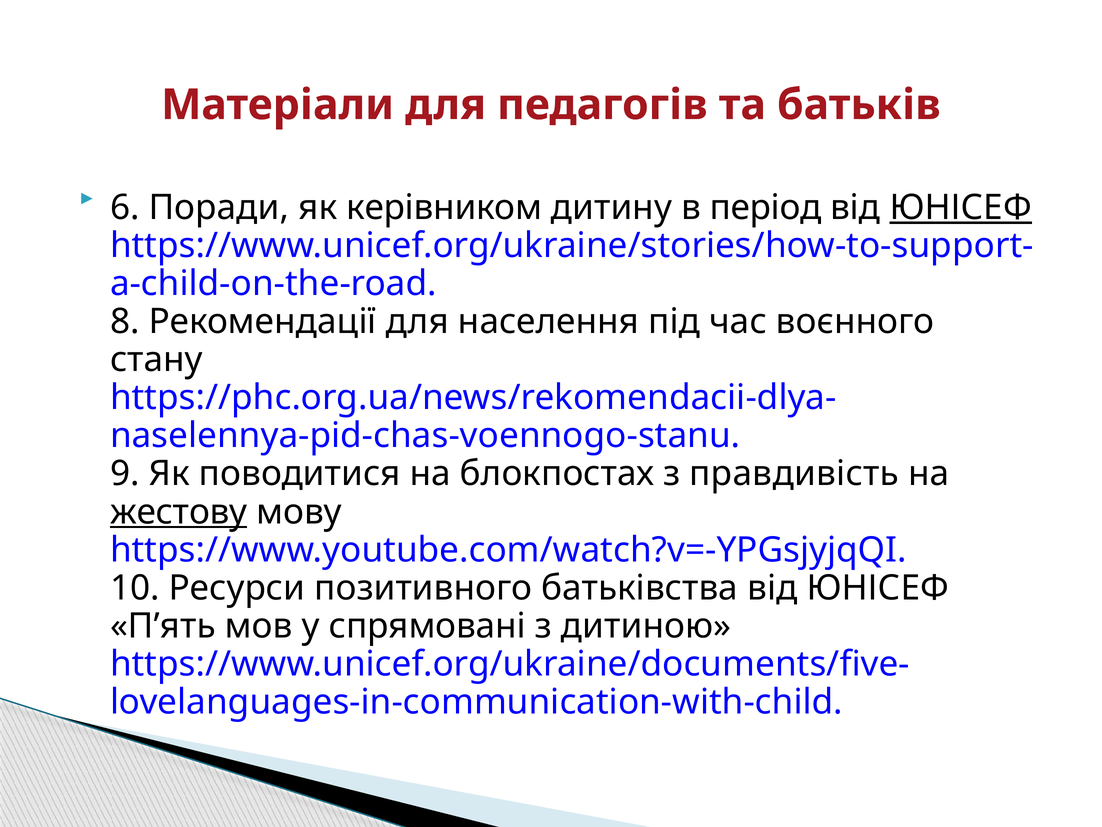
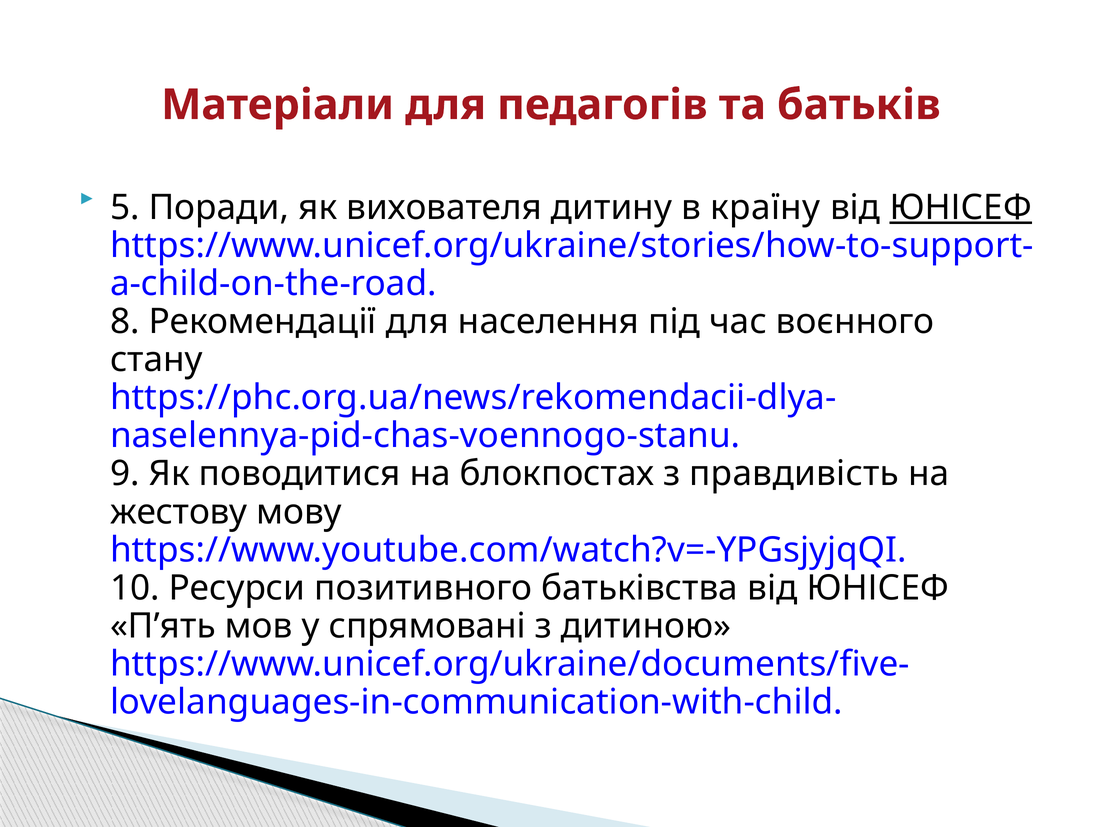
6: 6 -> 5
керівником: керівником -> вихователя
період: період -> країну
жестову underline: present -> none
